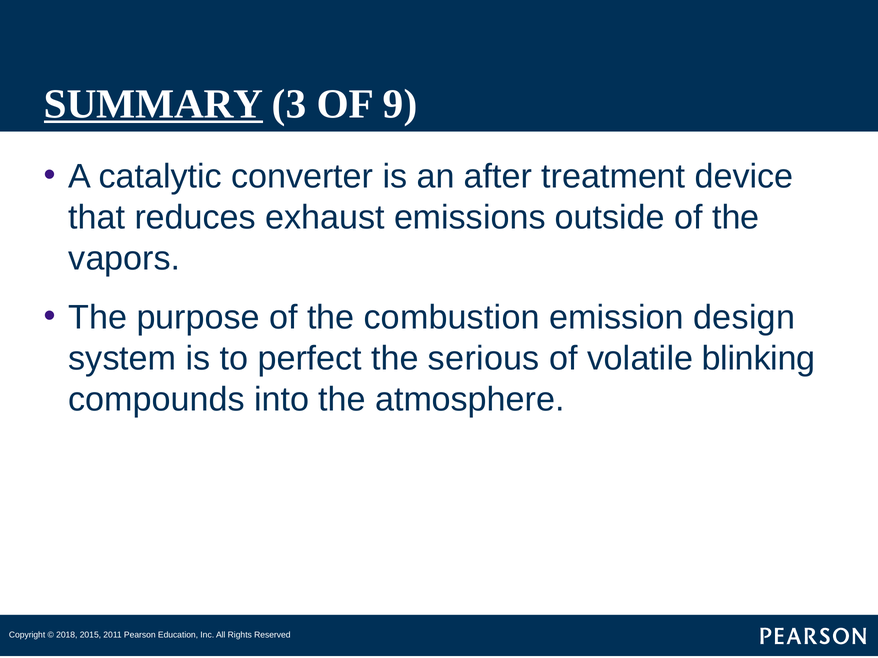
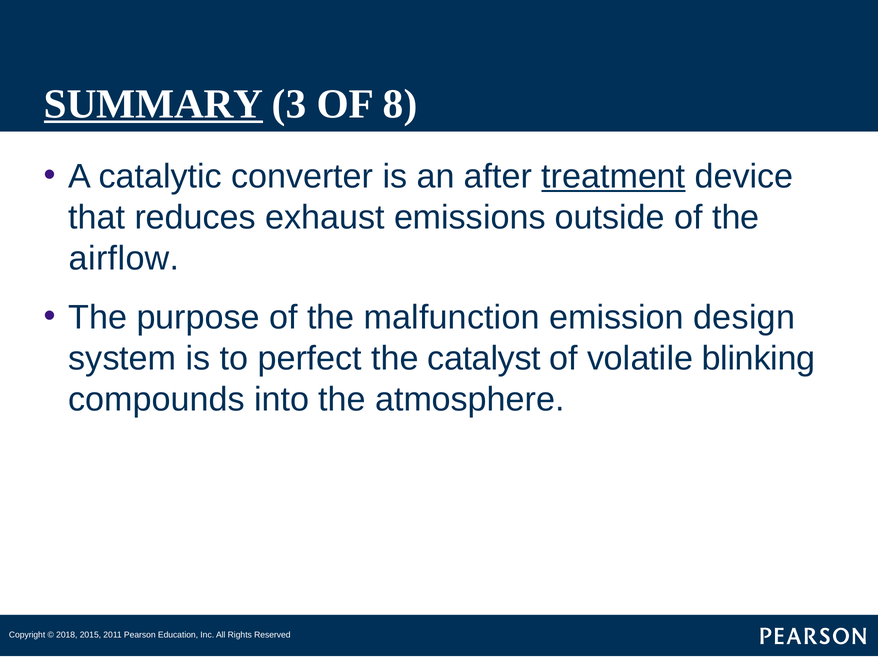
9: 9 -> 8
treatment underline: none -> present
vapors: vapors -> airflow
combustion: combustion -> malfunction
serious: serious -> catalyst
